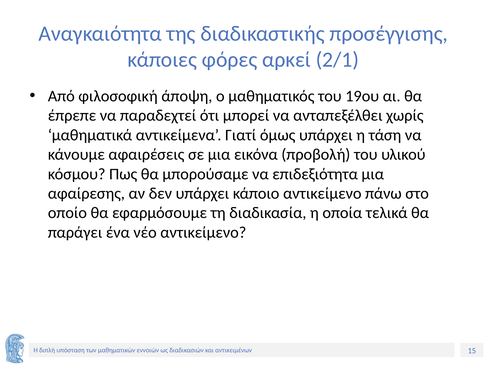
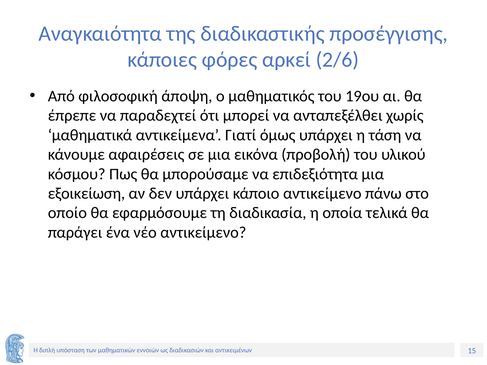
2/1: 2/1 -> 2/6
αφαίρεσης: αφαίρεσης -> εξοικείωση
